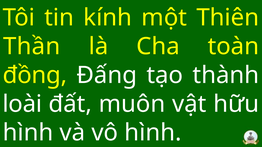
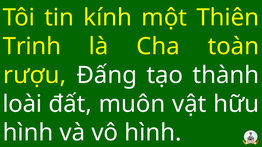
Thần: Thần -> Trinh
đồng: đồng -> rượu
